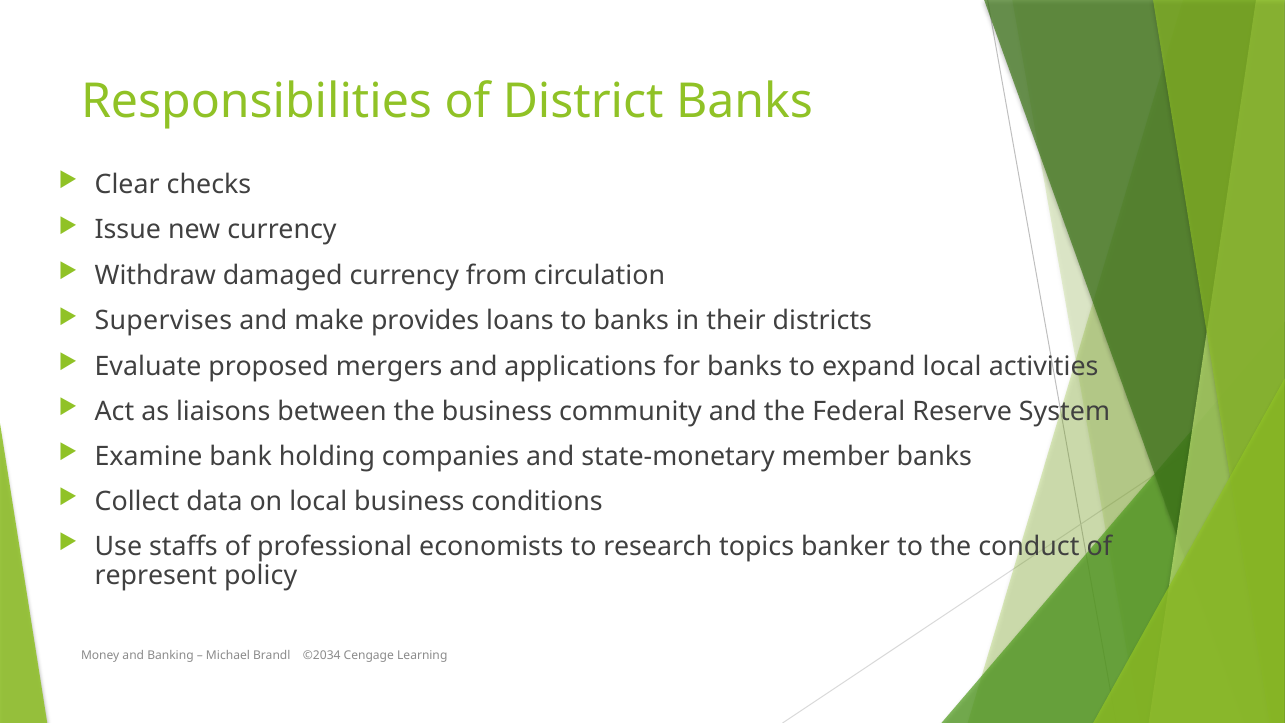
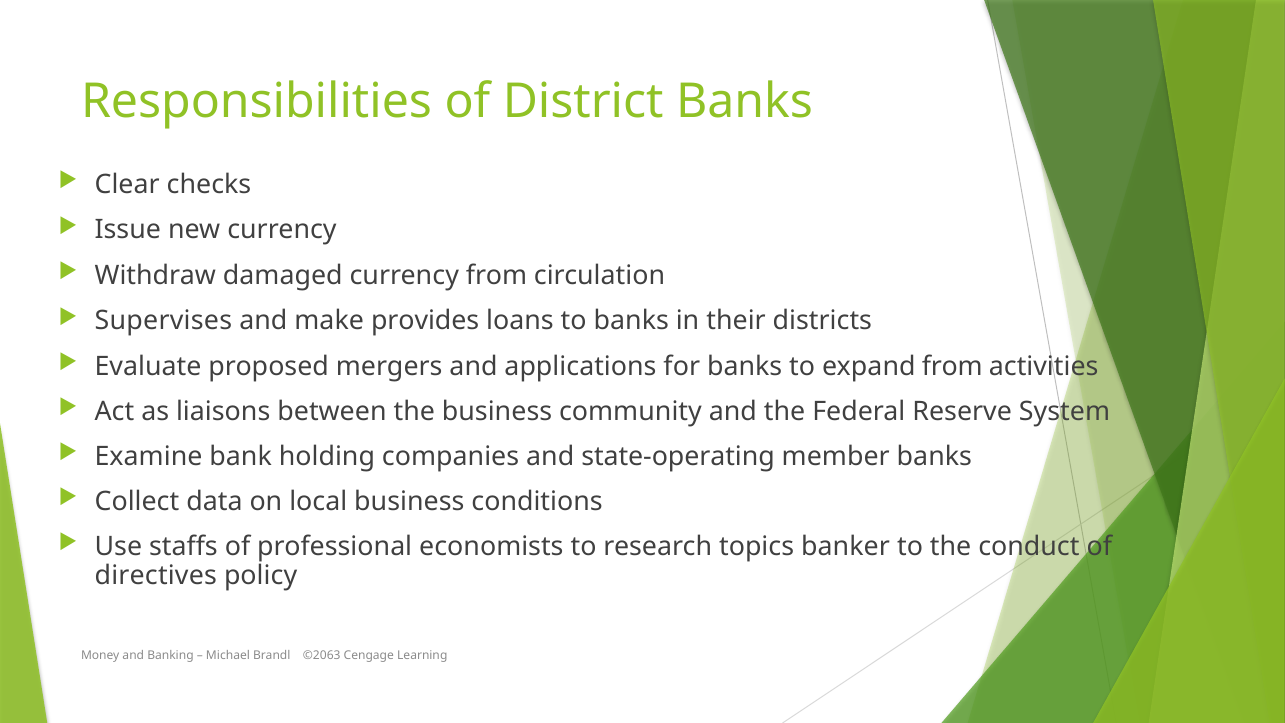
expand local: local -> from
state-monetary: state-monetary -> state-operating
represent: represent -> directives
©2034: ©2034 -> ©2063
